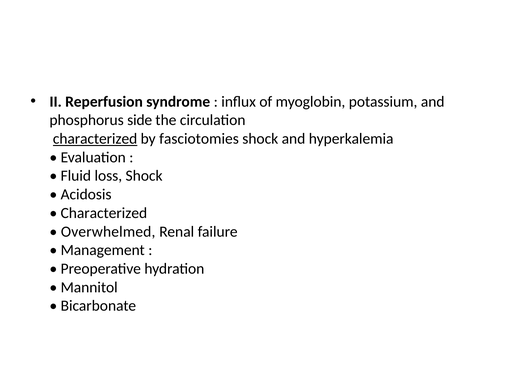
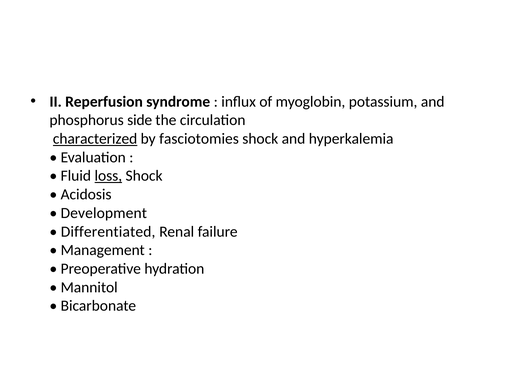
loss underline: none -> present
Characterized at (104, 213): Characterized -> Development
Overwhelmed: Overwhelmed -> Differentiated
